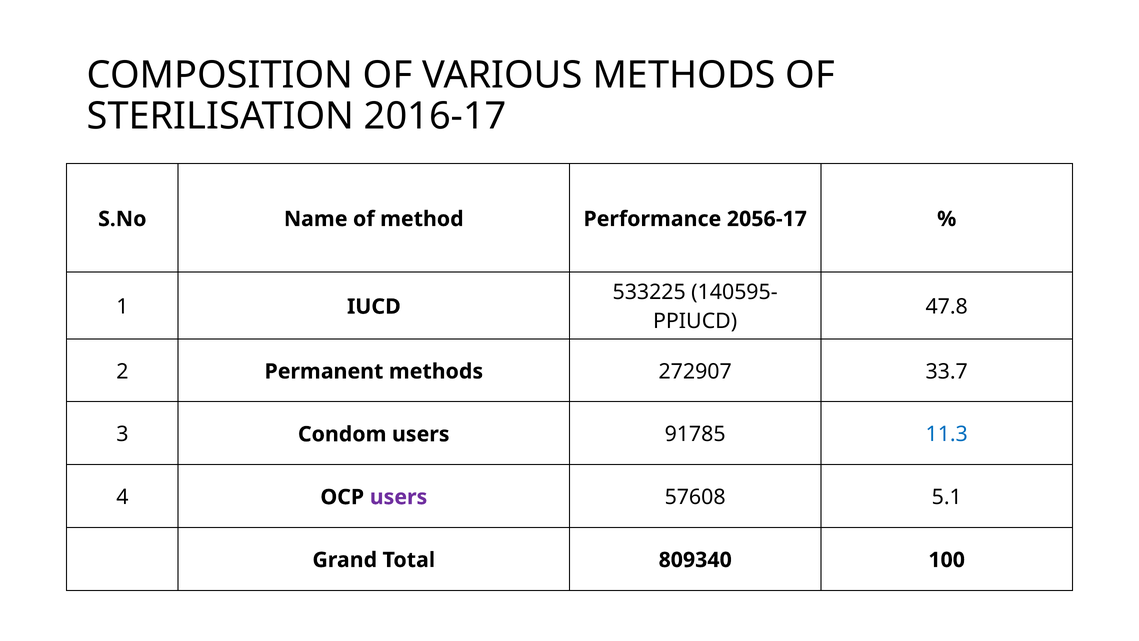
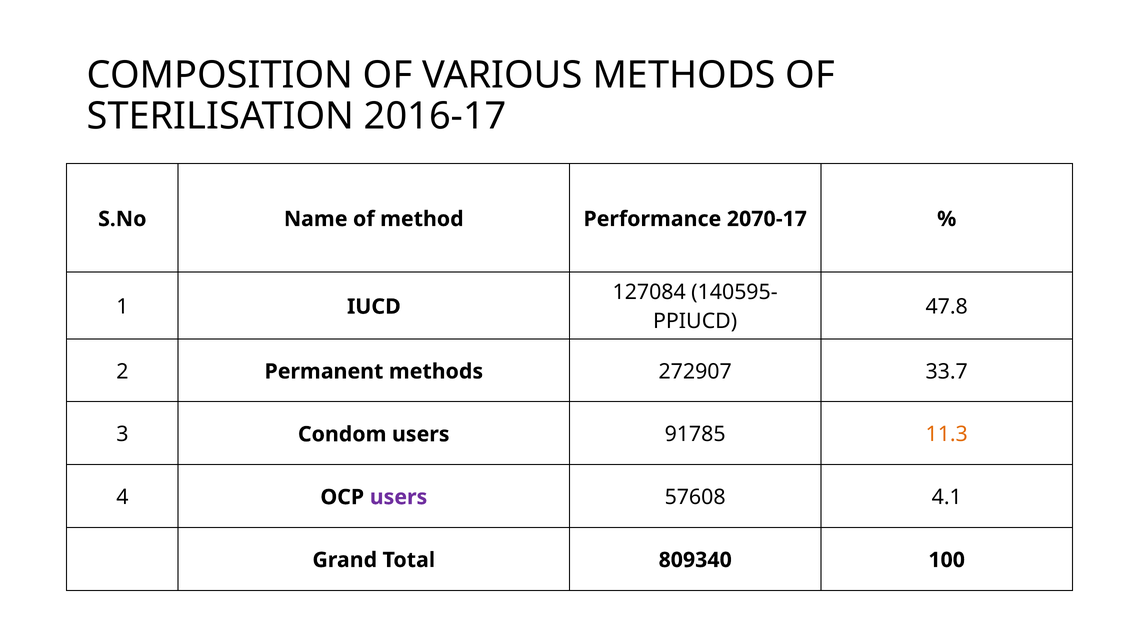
2056-17: 2056-17 -> 2070-17
533225: 533225 -> 127084
11.3 colour: blue -> orange
5.1: 5.1 -> 4.1
